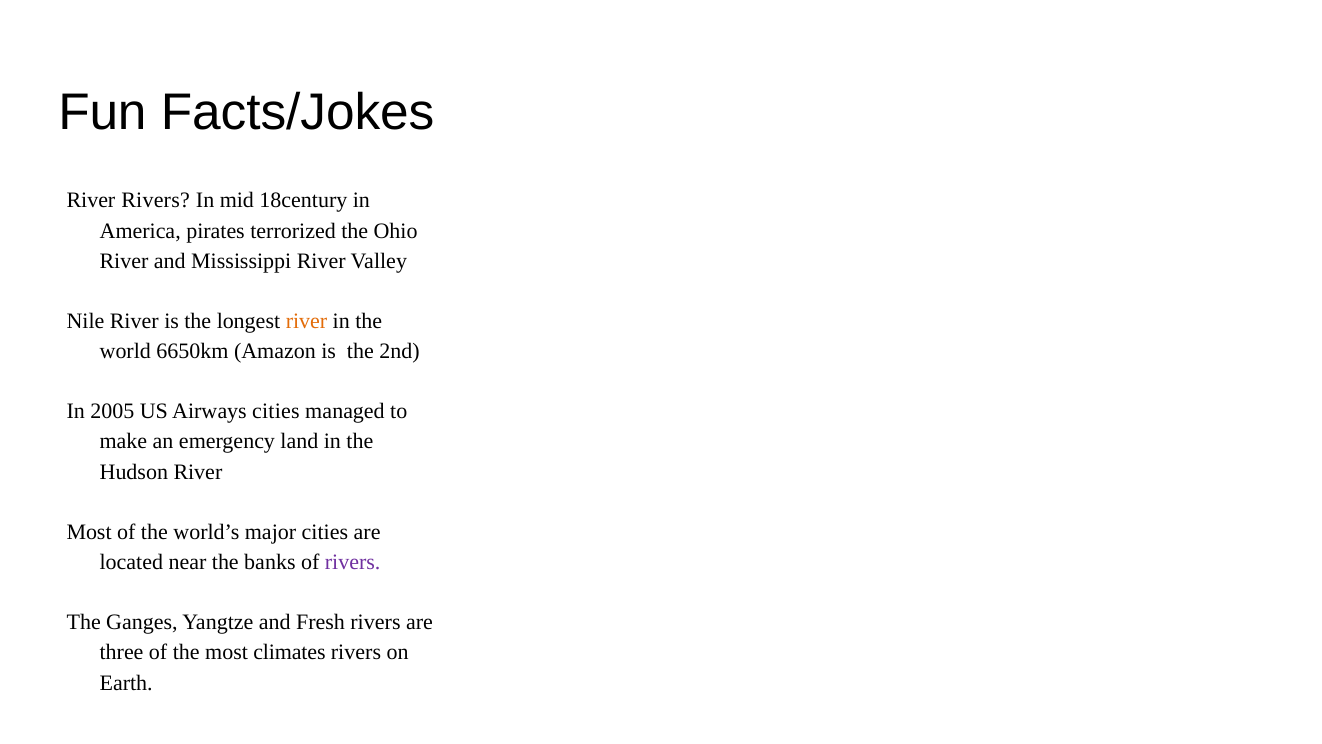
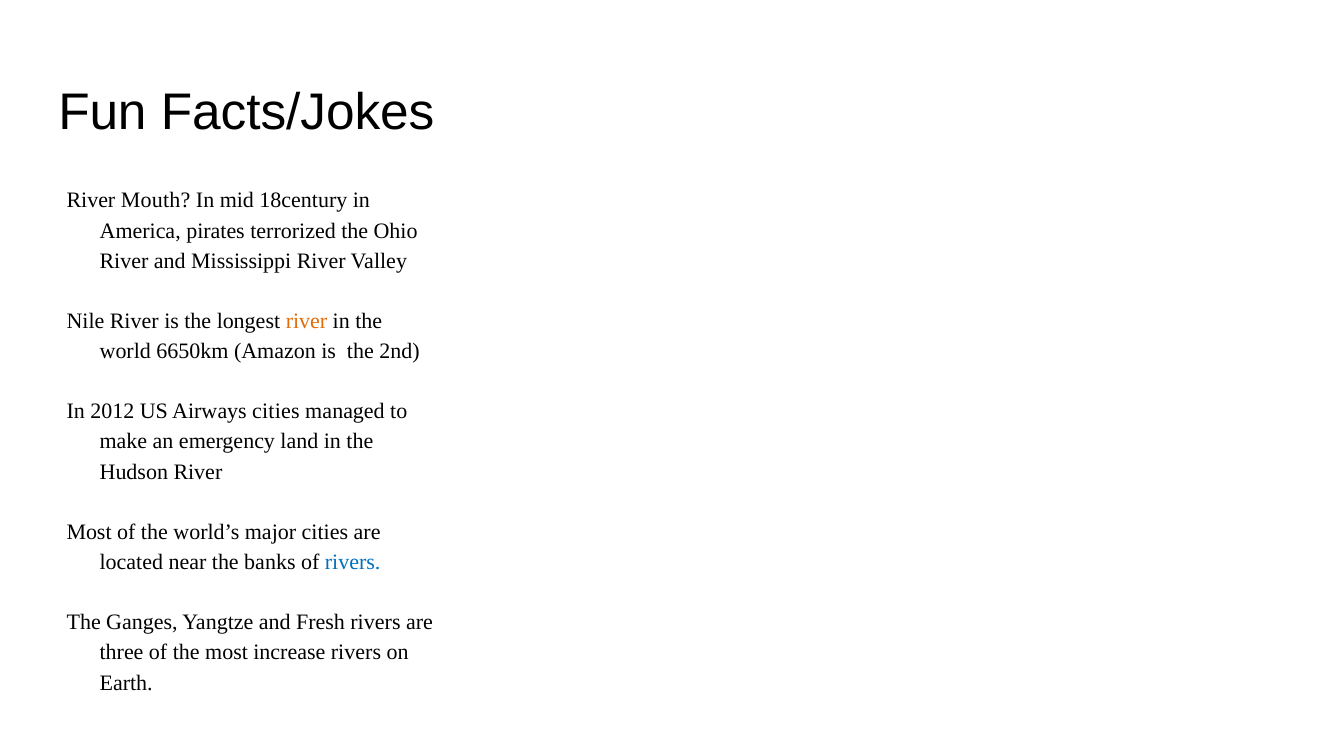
River Rivers: Rivers -> Mouth
2005: 2005 -> 2012
rivers at (353, 562) colour: purple -> blue
climates: climates -> increase
